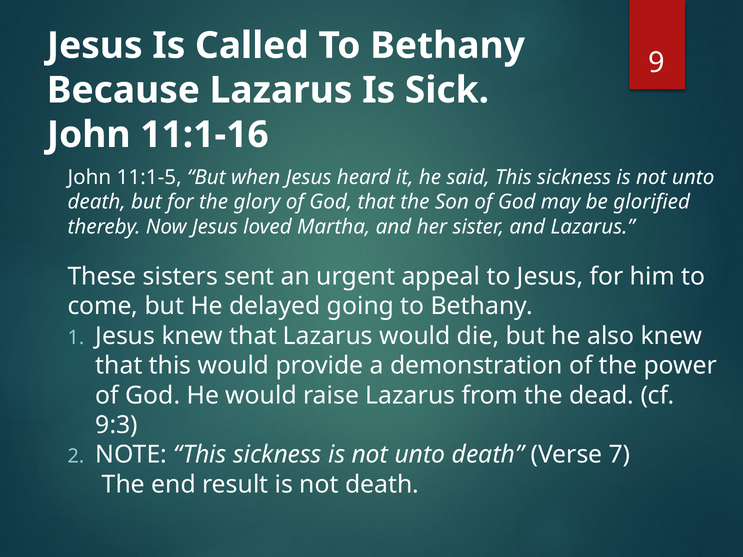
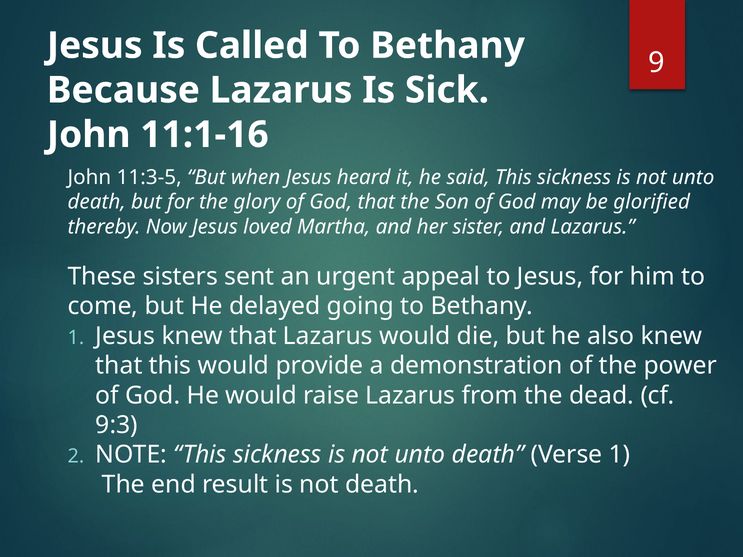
11:1-5: 11:1-5 -> 11:3-5
Verse 7: 7 -> 1
